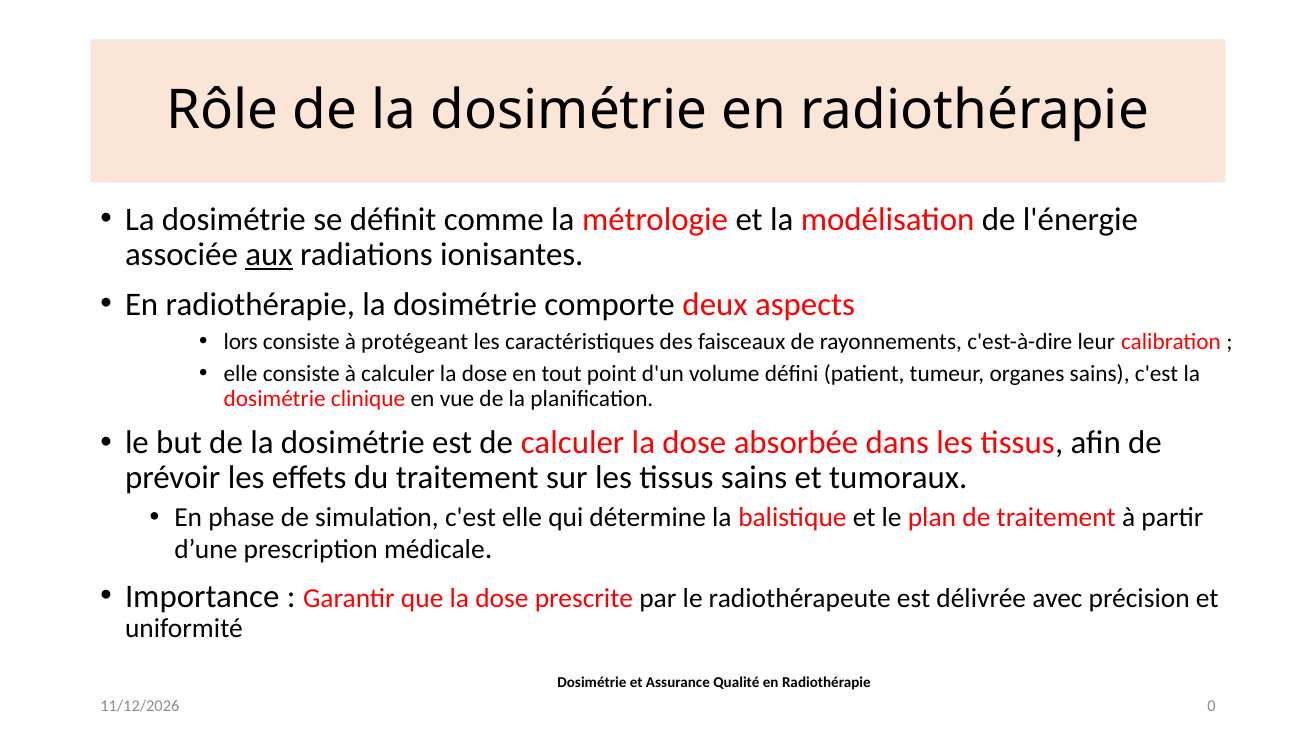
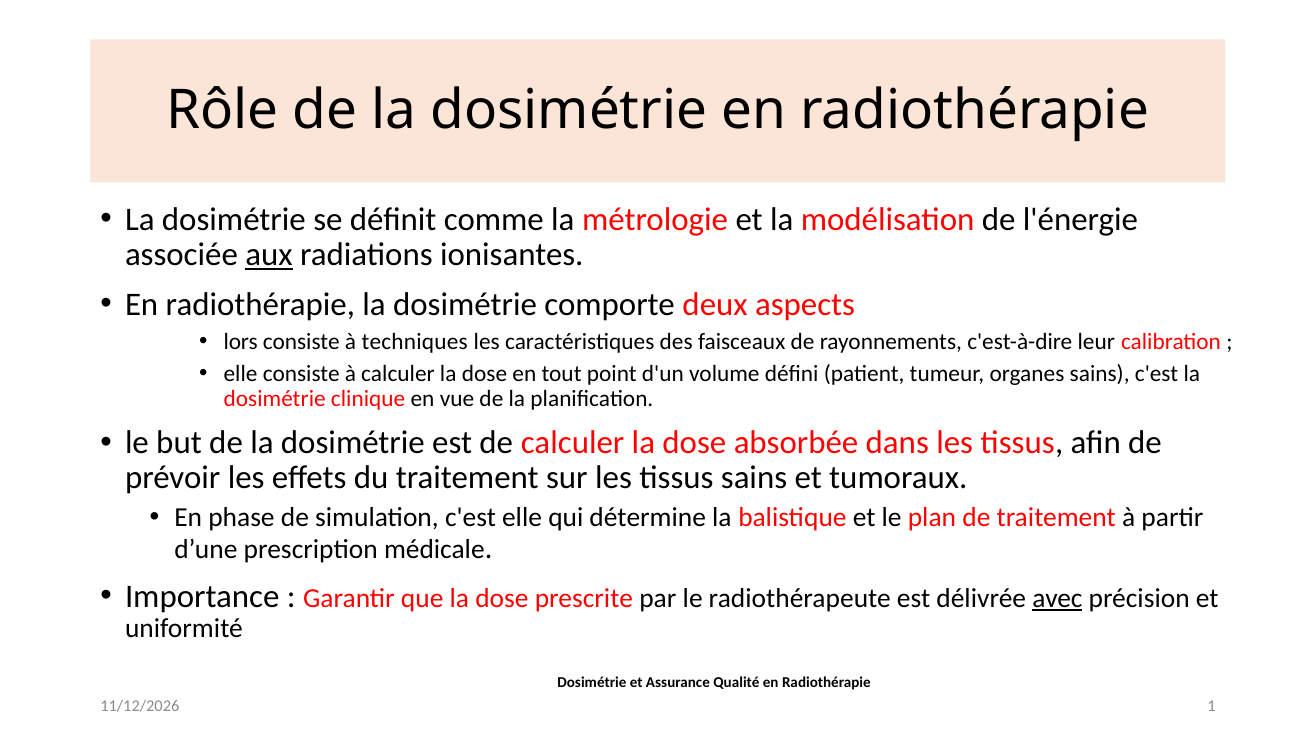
protégeant: protégeant -> techniques
avec underline: none -> present
0: 0 -> 1
